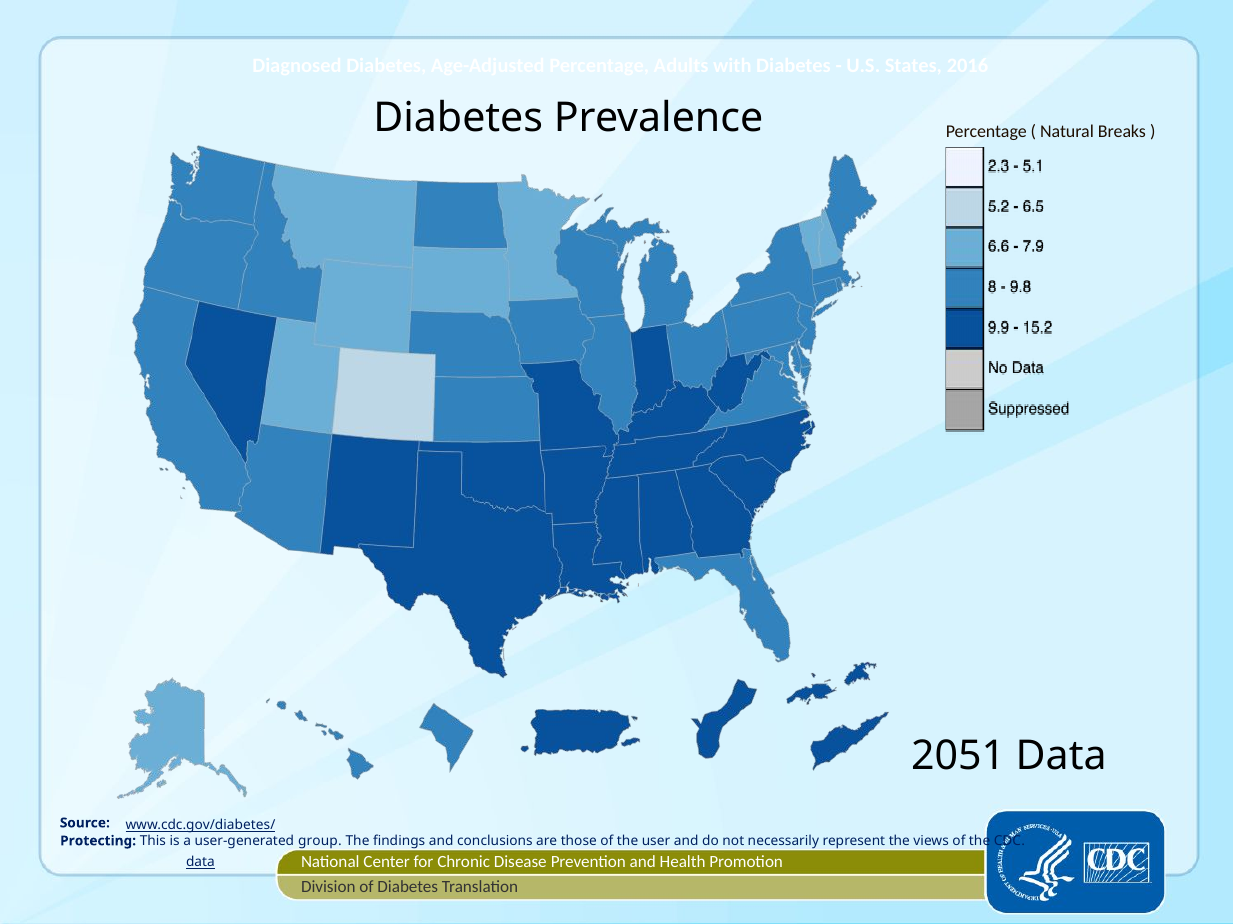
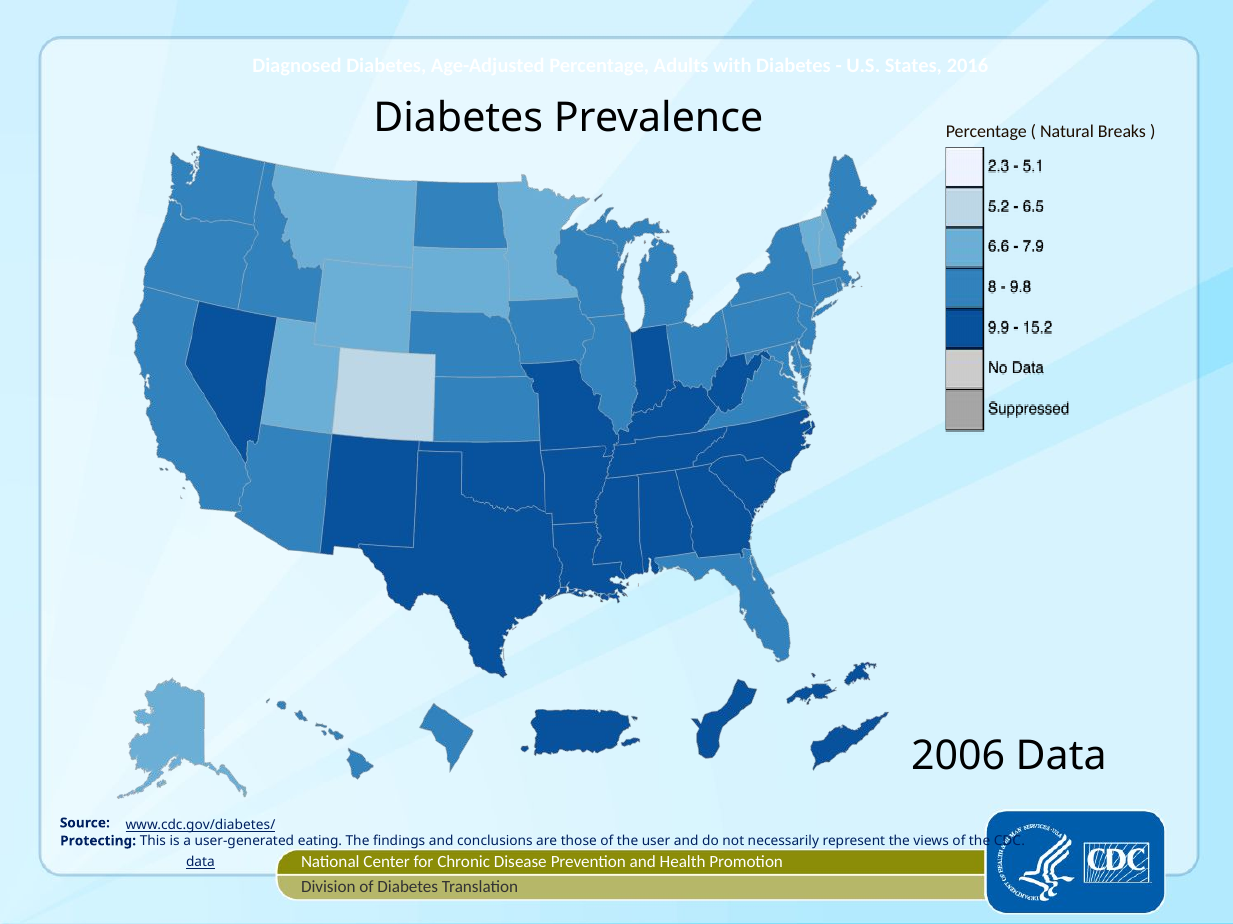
2051: 2051 -> 2006
group: group -> eating
